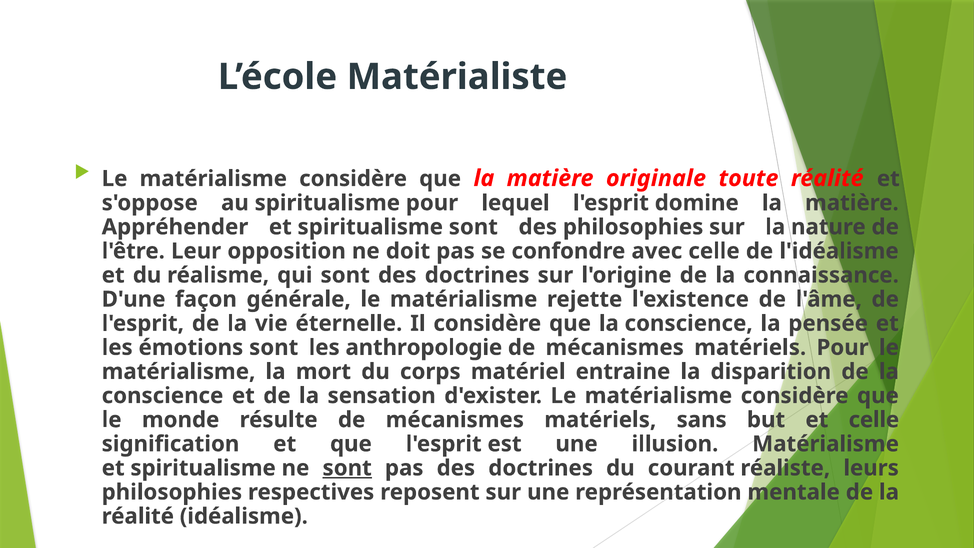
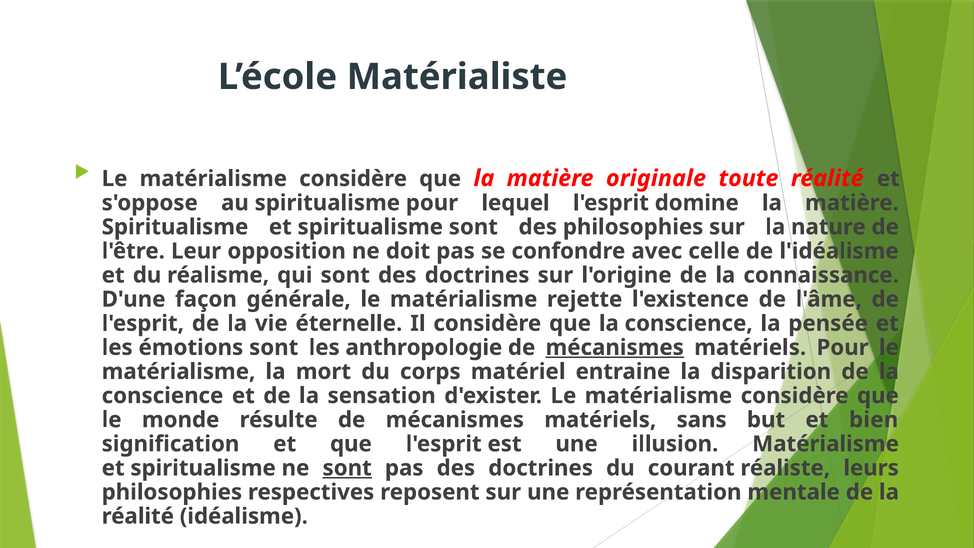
Appréhender at (175, 227): Appréhender -> Spiritualisme
mécanismes at (615, 347) underline: none -> present
et celle: celle -> bien
